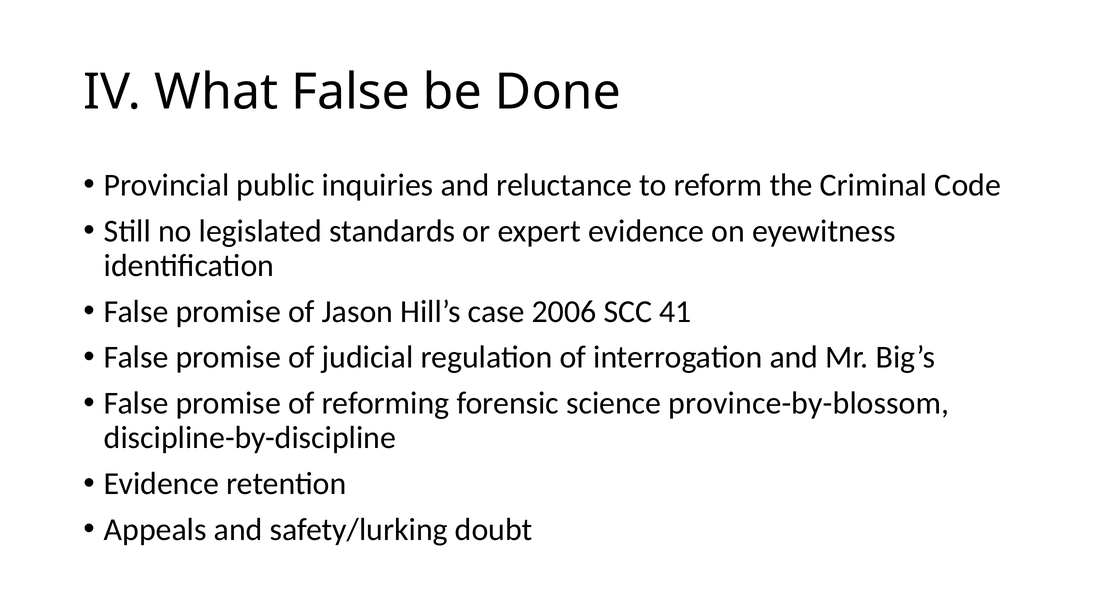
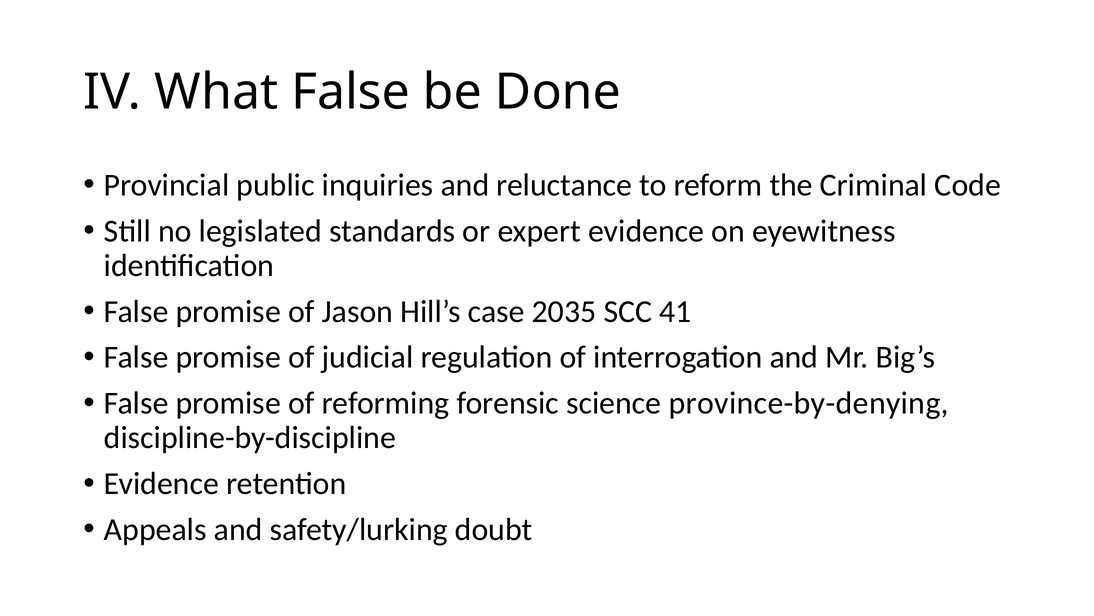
2006: 2006 -> 2035
province-by-blossom: province-by-blossom -> province-by-denying
